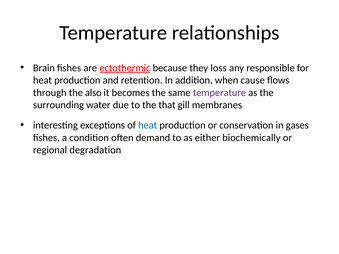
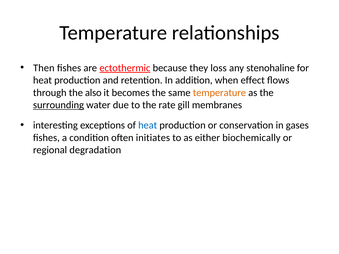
Brain: Brain -> Then
responsible: responsible -> stenohaline
cause: cause -> effect
temperature at (219, 93) colour: purple -> orange
surrounding underline: none -> present
that: that -> rate
demand: demand -> initiates
